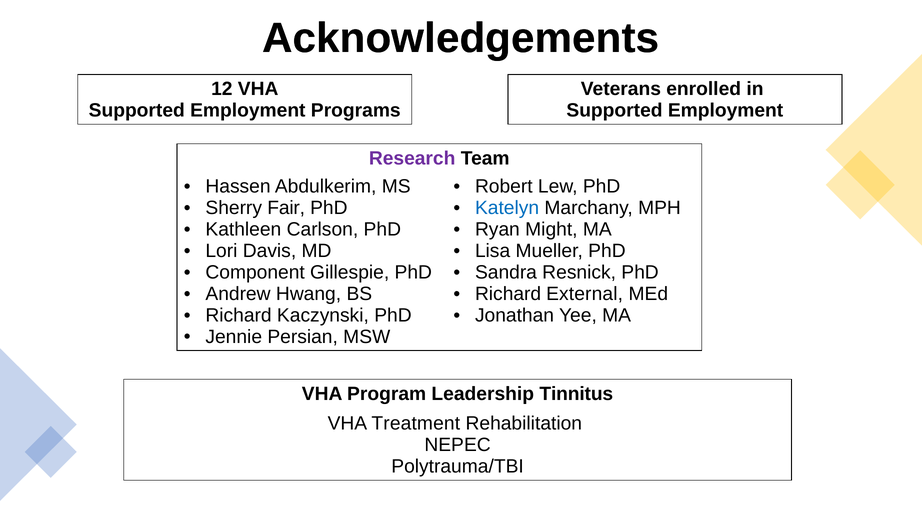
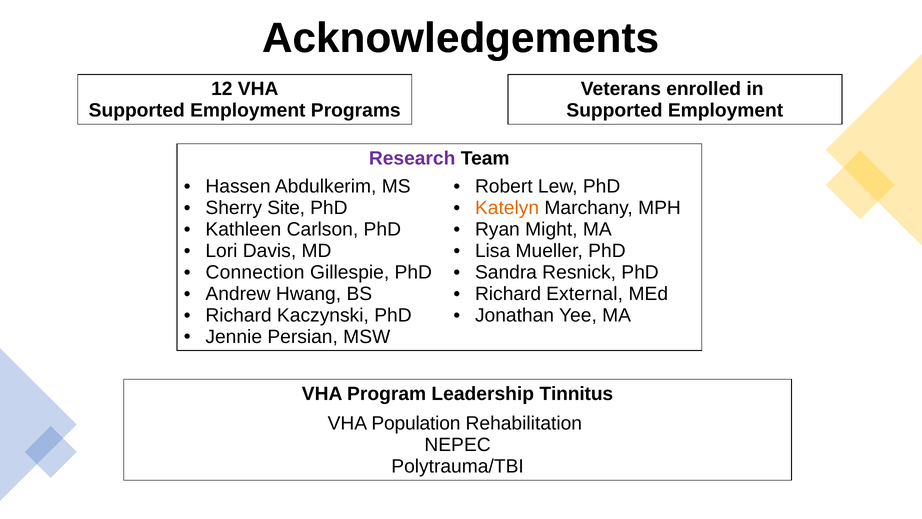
Fair: Fair -> Site
Katelyn colour: blue -> orange
Component: Component -> Connection
Treatment: Treatment -> Population
